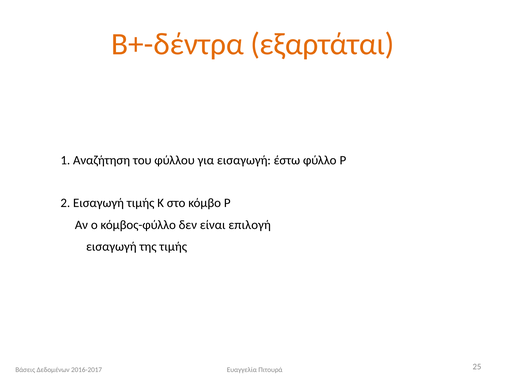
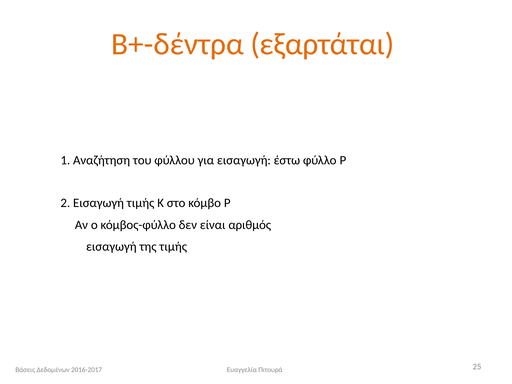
επιλογή: επιλογή -> αριθμός
